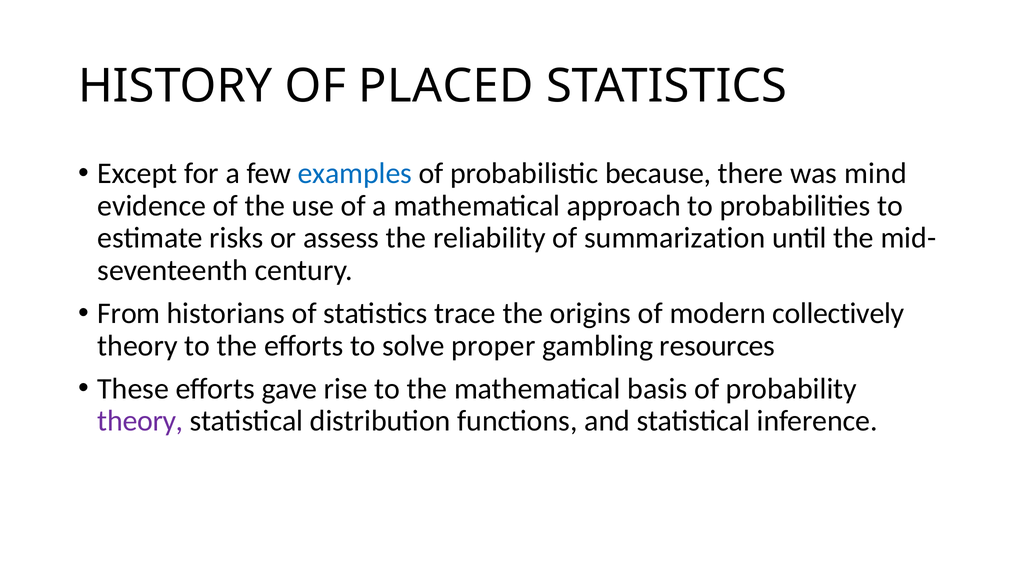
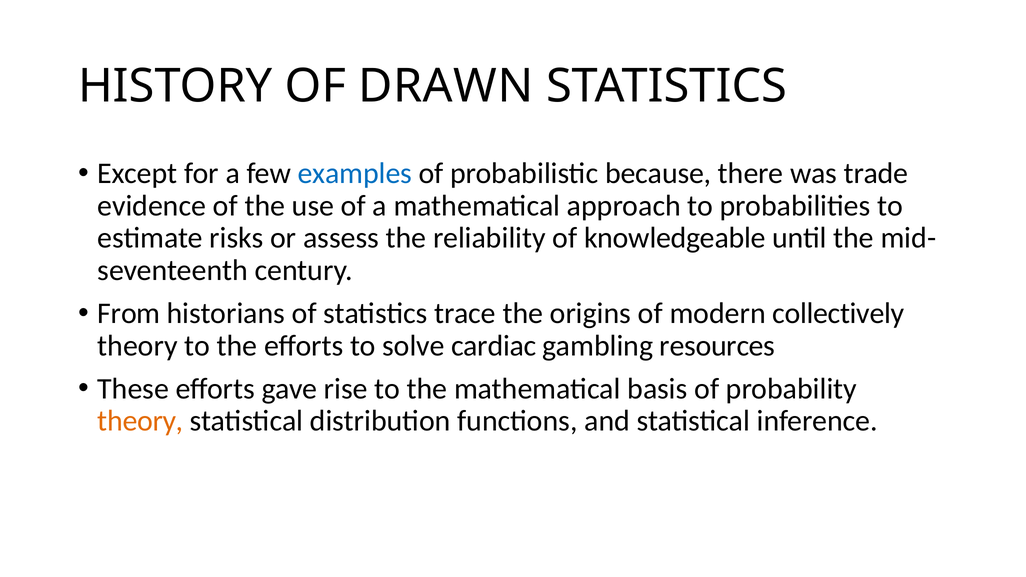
PLACED: PLACED -> DRAWN
mind: mind -> trade
summarization: summarization -> knowledgeable
proper: proper -> cardiac
theory at (140, 421) colour: purple -> orange
